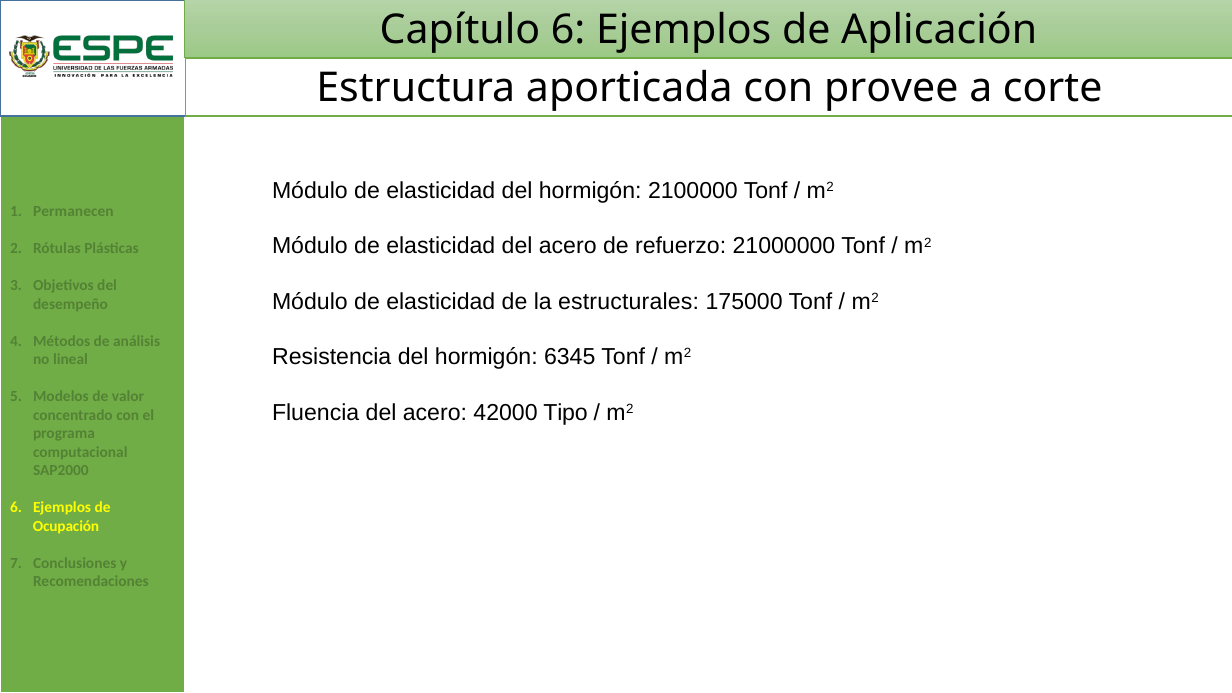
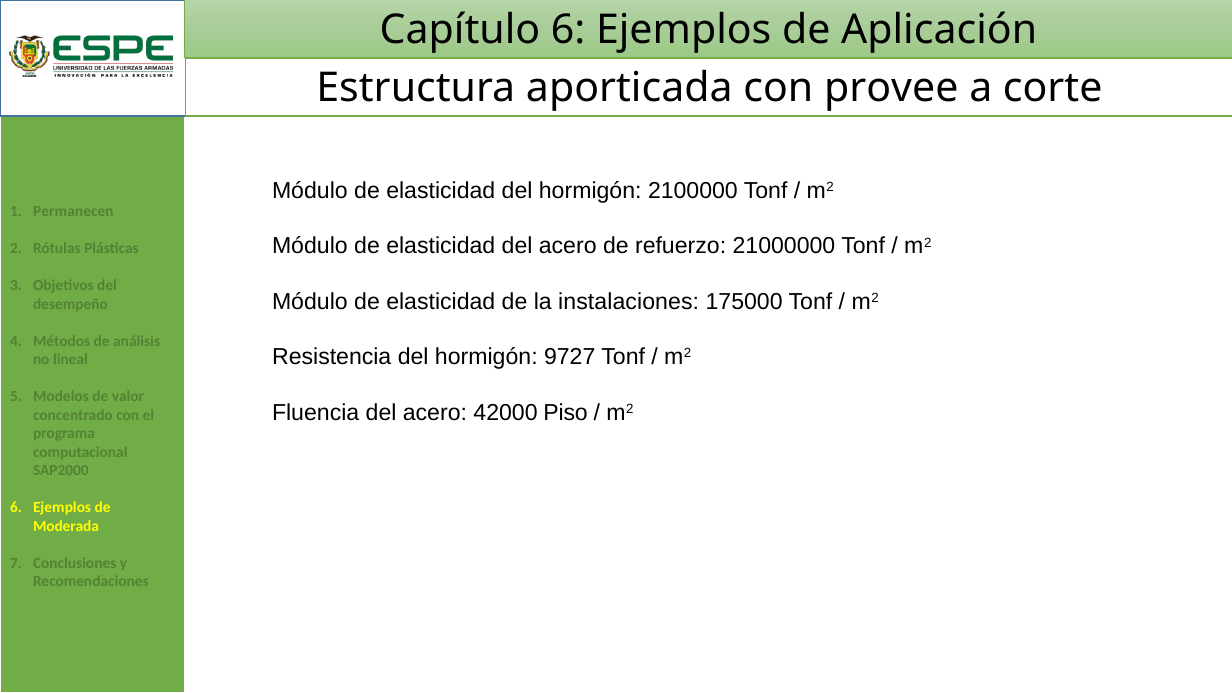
estructurales: estructurales -> instalaciones
6345: 6345 -> 9727
Tipo: Tipo -> Piso
Ocupación: Ocupación -> Moderada
